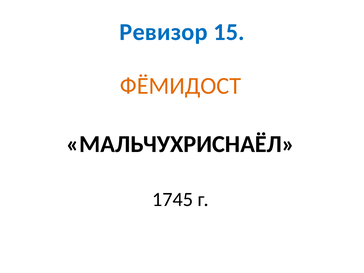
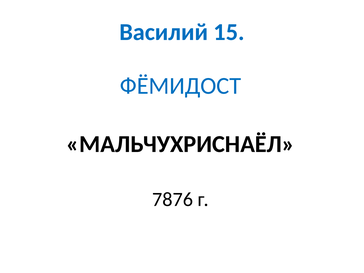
Ревизор: Ревизор -> Василий
ФЁМИДОСТ colour: orange -> blue
1745: 1745 -> 7876
